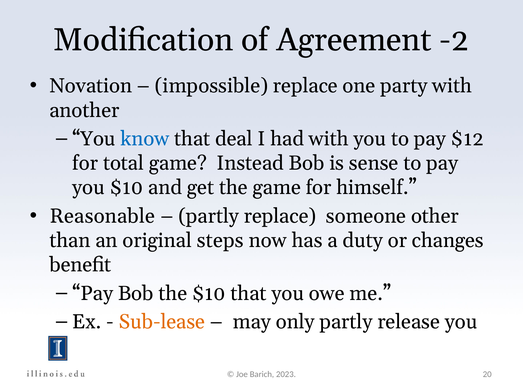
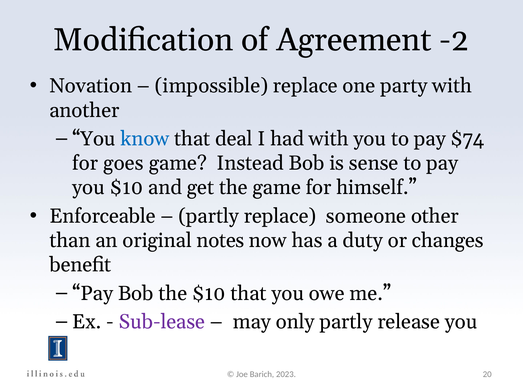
$12: $12 -> $74
total: total -> goes
Reasonable: Reasonable -> Enforceable
steps: steps -> notes
Sub-lease colour: orange -> purple
